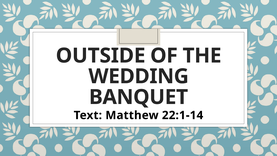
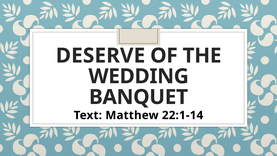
OUTSIDE: OUTSIDE -> DESERVE
